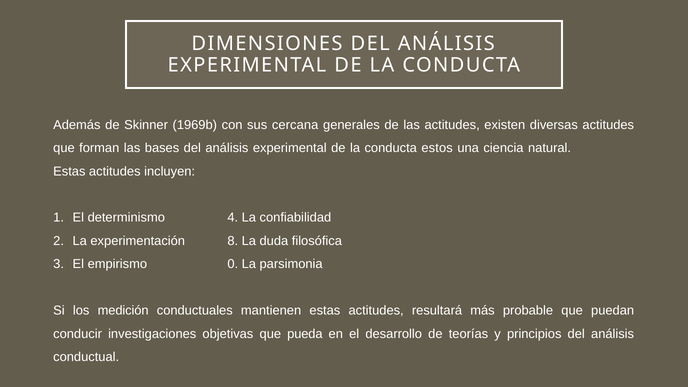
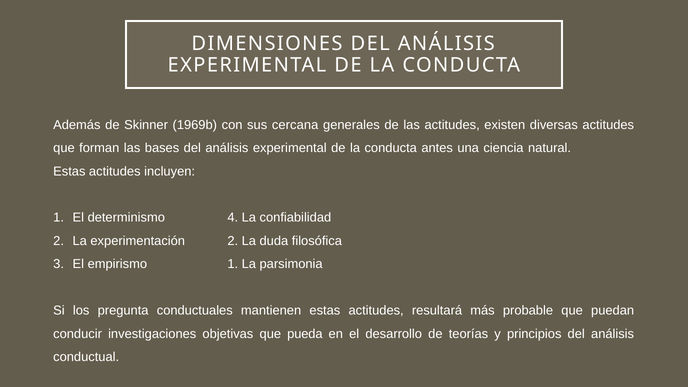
estos: estos -> antes
experimentación 8: 8 -> 2
empirismo 0: 0 -> 1
medición: medición -> pregunta
